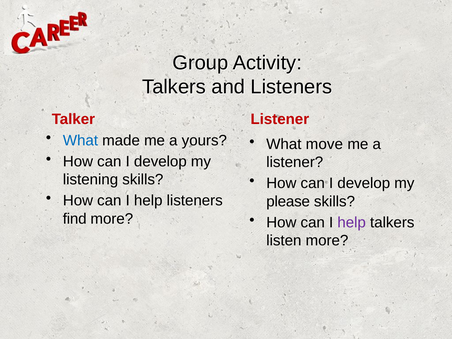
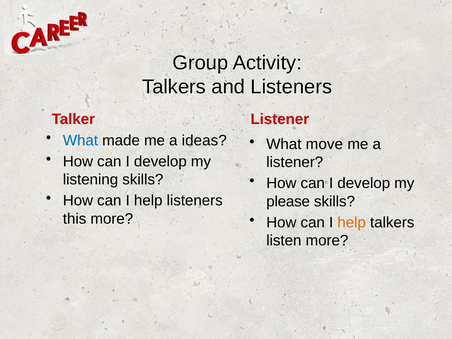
yours: yours -> ideas
find: find -> this
help at (352, 223) colour: purple -> orange
